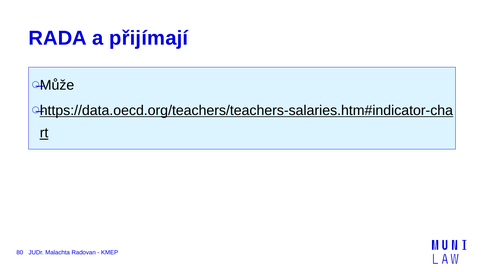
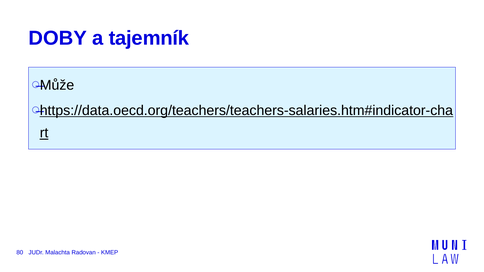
RADA: RADA -> DOBY
přijímají: přijímají -> tajemník
